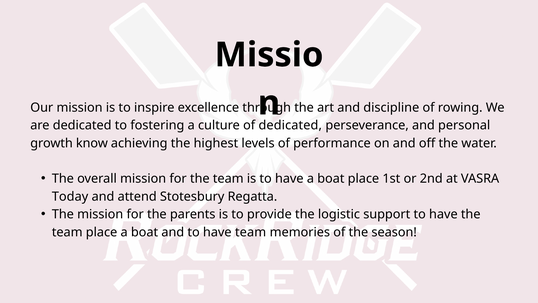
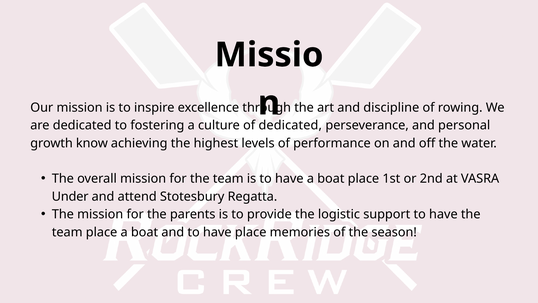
Today: Today -> Under
have team: team -> place
